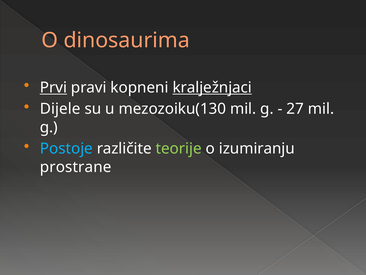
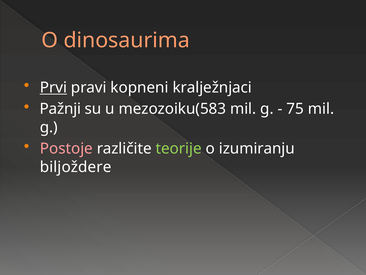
kralježnjaci underline: present -> none
Dijele: Dijele -> Pažnji
mezozoiku(130: mezozoiku(130 -> mezozoiku(583
27: 27 -> 75
Postoje colour: light blue -> pink
prostrane: prostrane -> biljoždere
